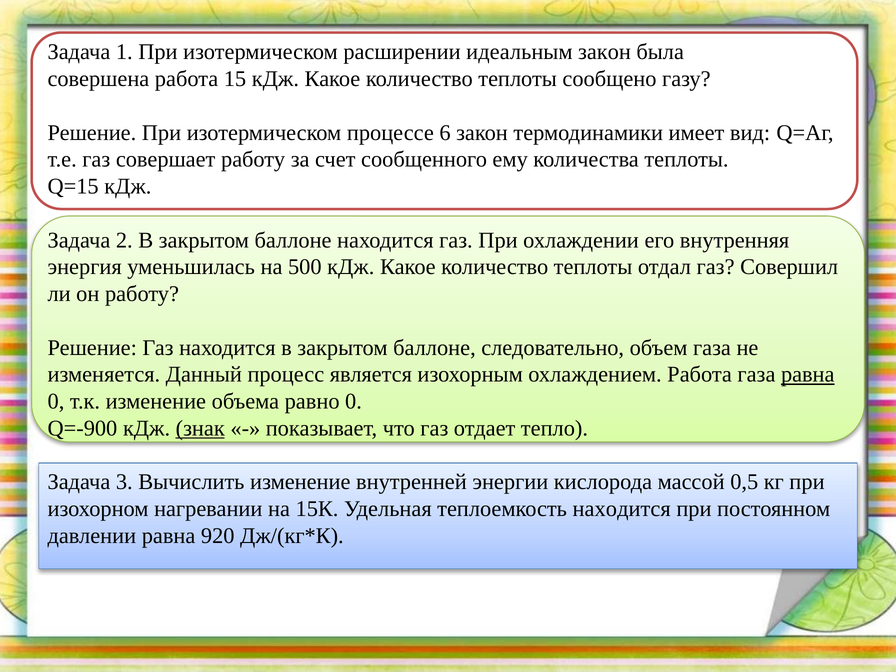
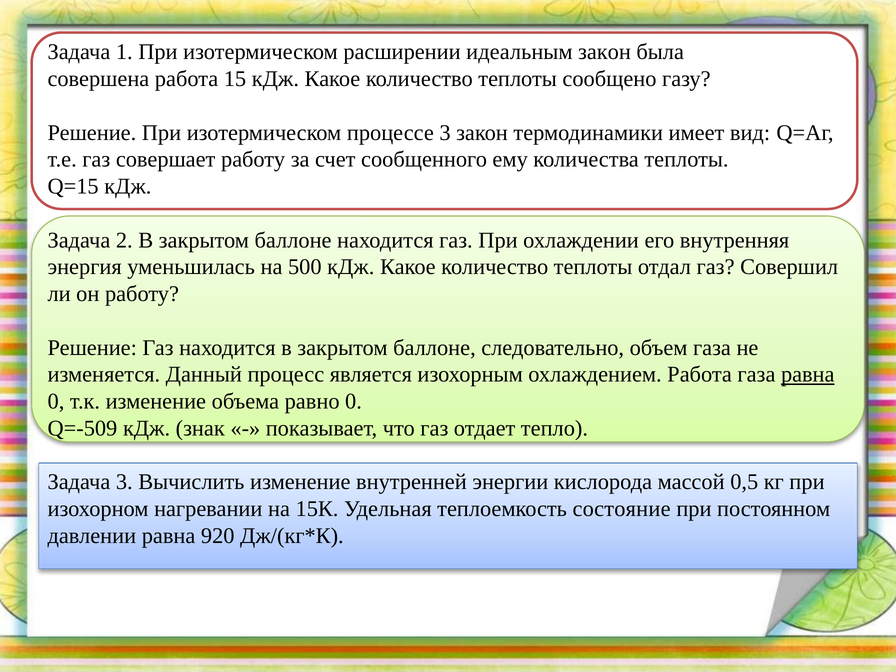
процессе 6: 6 -> 3
Q=-900: Q=-900 -> Q=-509
знак underline: present -> none
теплоемкость находится: находится -> состояние
